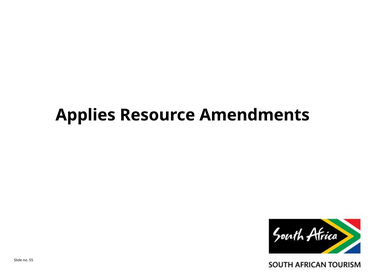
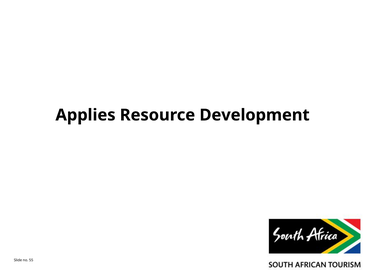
Amendments: Amendments -> Development
